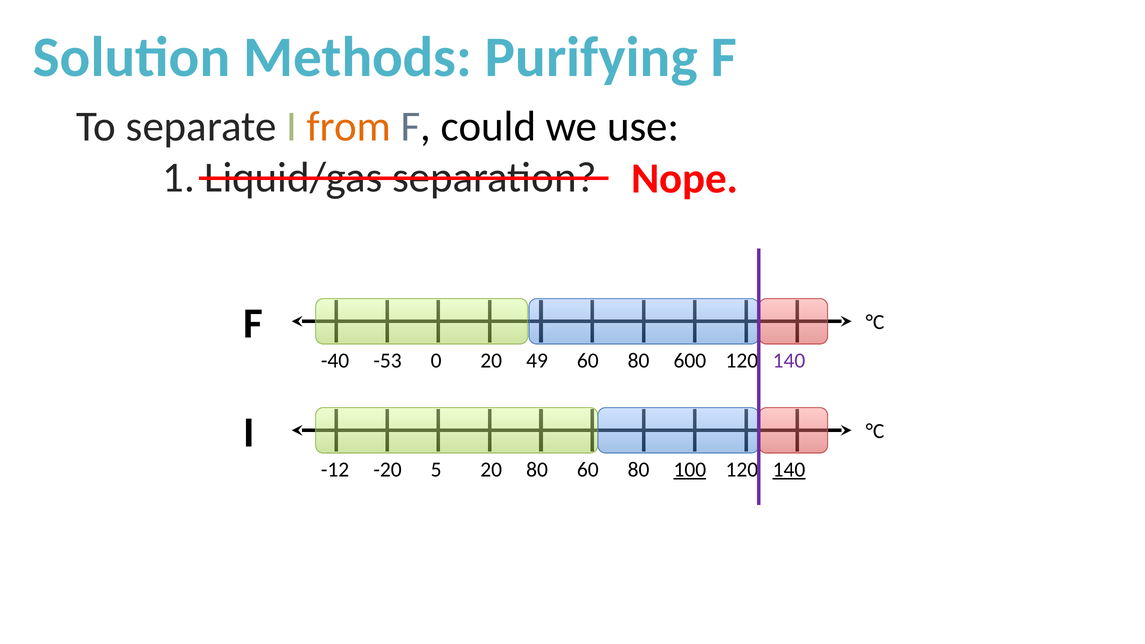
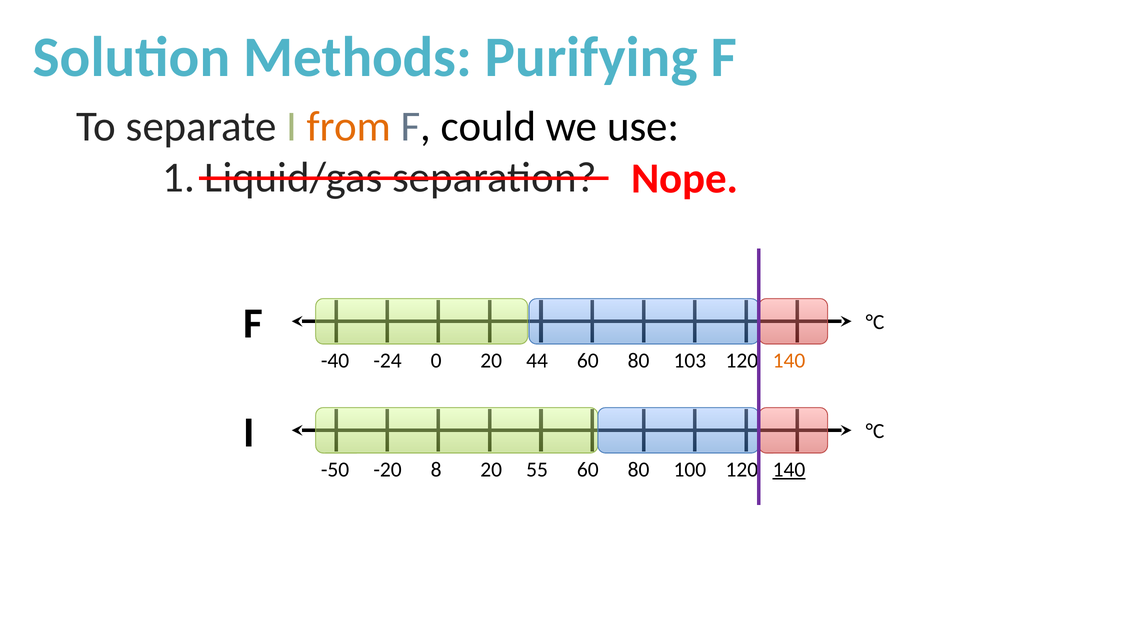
-53: -53 -> -24
49: 49 -> 44
600: 600 -> 103
140 at (789, 361) colour: purple -> orange
-12: -12 -> -50
5: 5 -> 8
20 80: 80 -> 55
100 underline: present -> none
